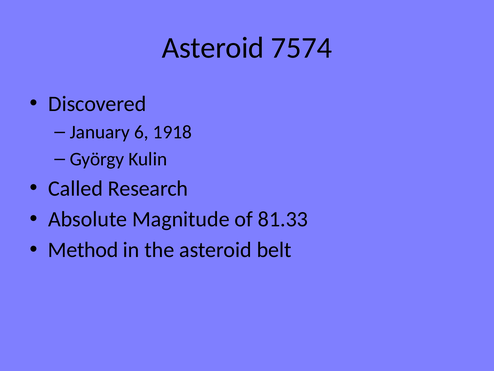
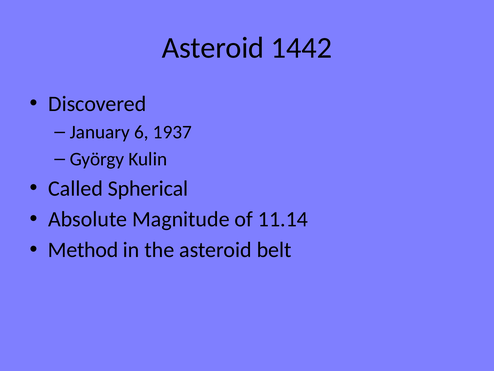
7574: 7574 -> 1442
1918: 1918 -> 1937
Research: Research -> Spherical
81.33: 81.33 -> 11.14
